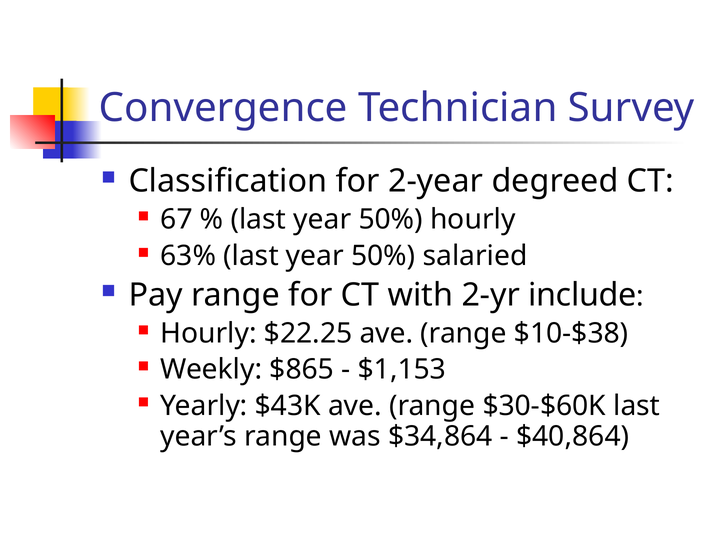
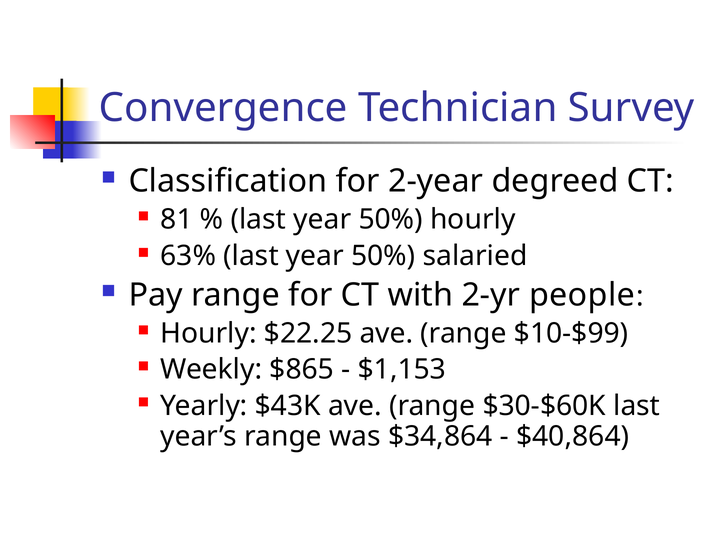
67: 67 -> 81
include: include -> people
$10-$38: $10-$38 -> $10-$99
